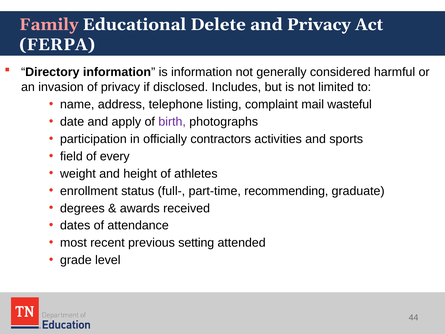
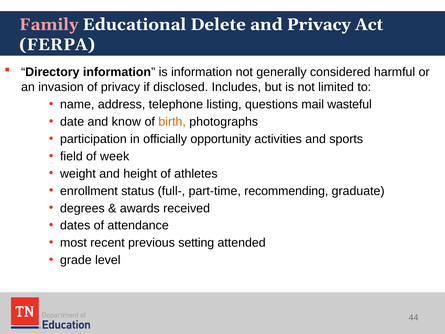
complaint: complaint -> questions
apply: apply -> know
birth colour: purple -> orange
contractors: contractors -> opportunity
every: every -> week
